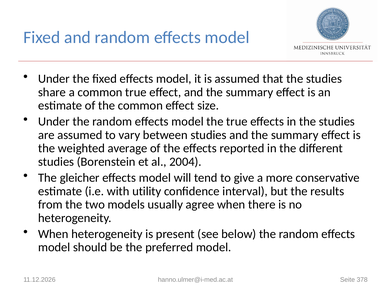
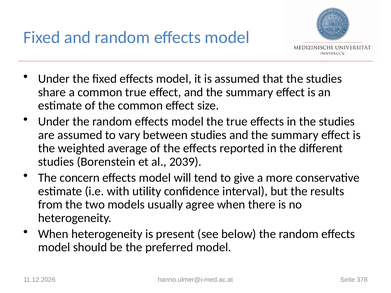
2004: 2004 -> 2039
gleicher: gleicher -> concern
